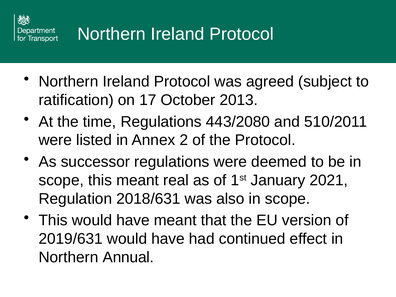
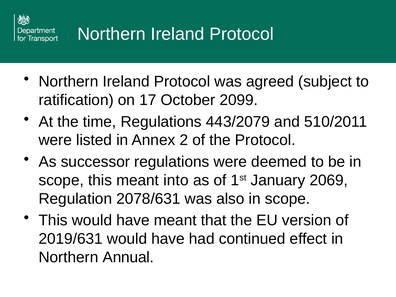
2013: 2013 -> 2099
443/2080: 443/2080 -> 443/2079
real: real -> into
2021: 2021 -> 2069
2018/631: 2018/631 -> 2078/631
